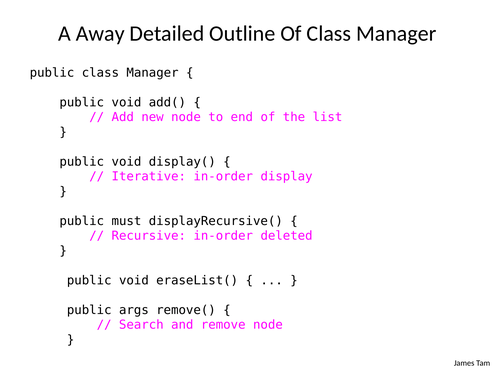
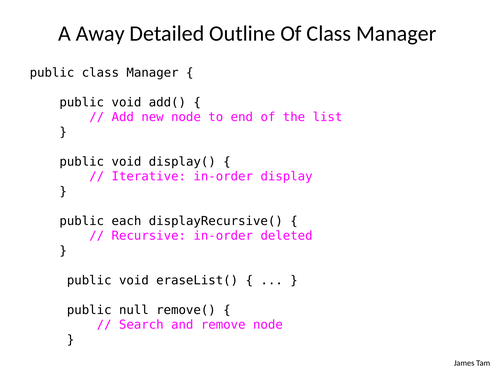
must: must -> each
args: args -> null
